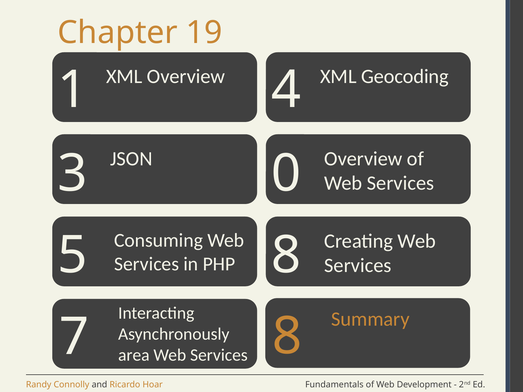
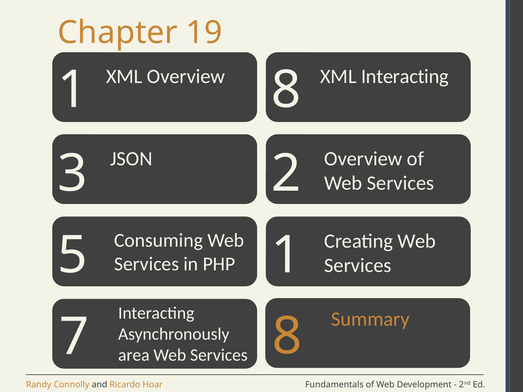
XML Geocoding: Geocoding -> Interacting
1 4: 4 -> 8
0: 0 -> 2
5 8: 8 -> 1
